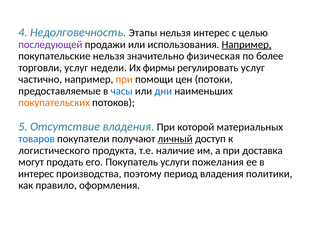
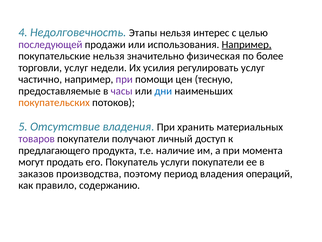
фирмы: фирмы -> усилия
при at (124, 79) colour: orange -> purple
потоки: потоки -> тесную
часы colour: blue -> purple
которой: которой -> хранить
товаров colour: blue -> purple
личный underline: present -> none
логистического: логистического -> предлагающего
доставка: доставка -> момента
услуги пожелания: пожелания -> покупатели
интерес at (36, 173): интерес -> заказов
политики: политики -> операций
оформления: оформления -> содержанию
